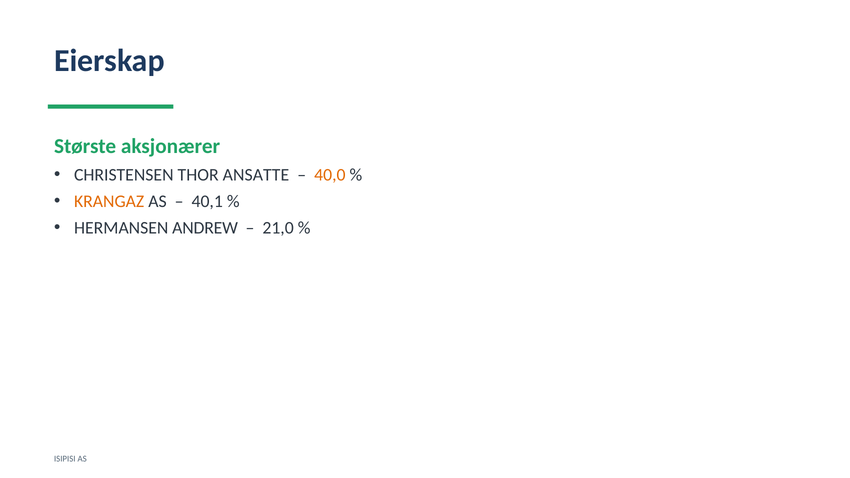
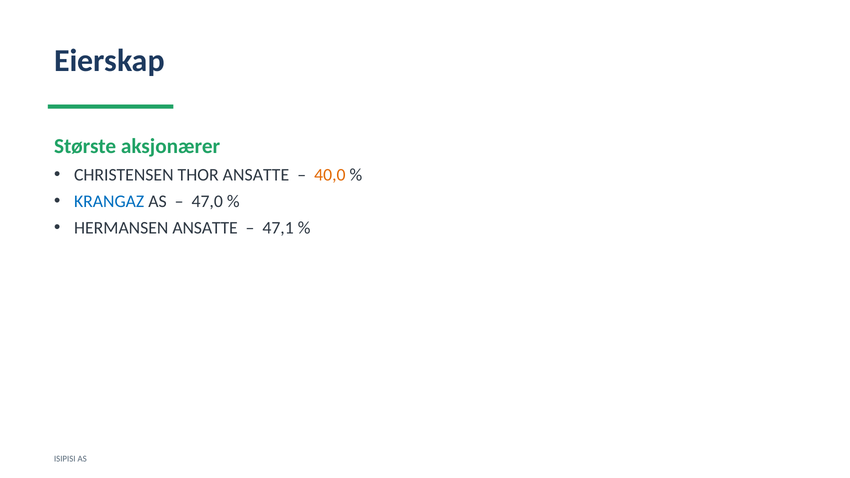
KRANGAZ colour: orange -> blue
40,1: 40,1 -> 47,0
HERMANSEN ANDREW: ANDREW -> ANSATTE
21,0: 21,0 -> 47,1
